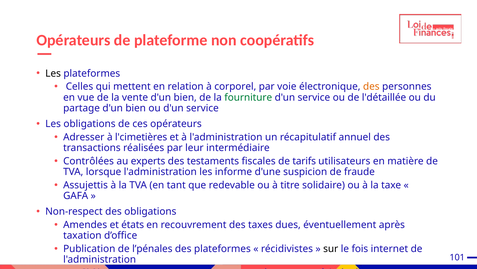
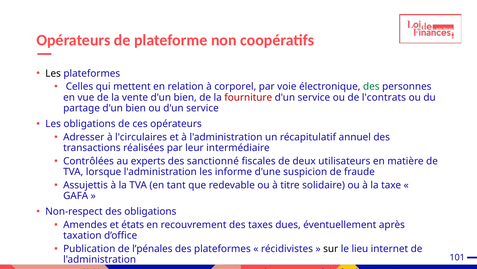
des at (371, 86) colour: orange -> green
fourniture colour: green -> red
l'détaillée: l'détaillée -> l'contrats
l'cimetières: l'cimetières -> l'circulaires
testaments: testaments -> sanctionné
tarifs: tarifs -> deux
fois: fois -> lieu
